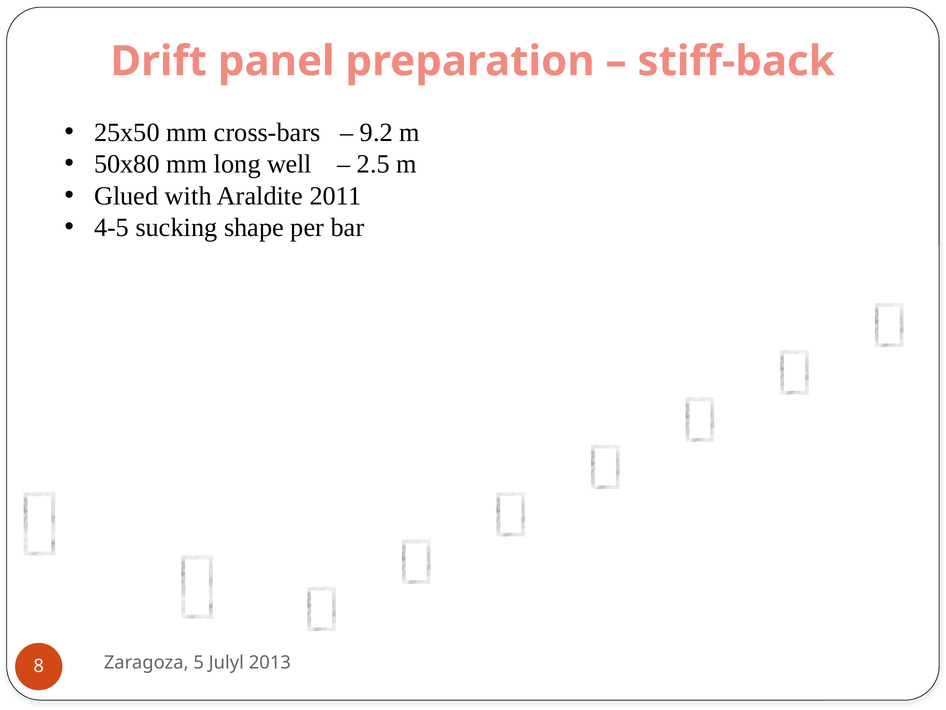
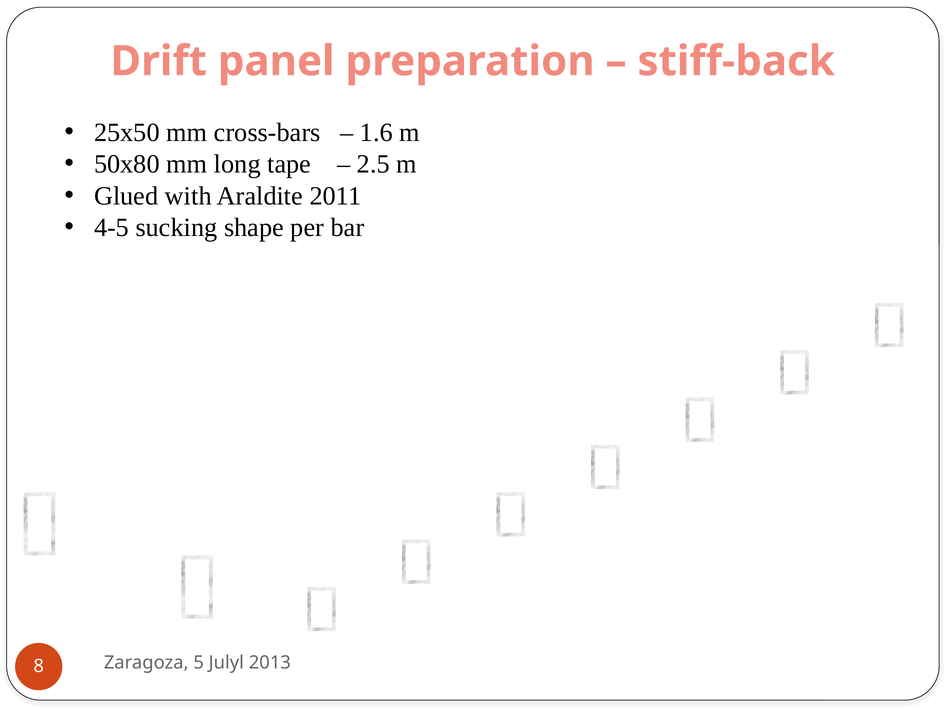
9.2: 9.2 -> 1.6
well: well -> tape
